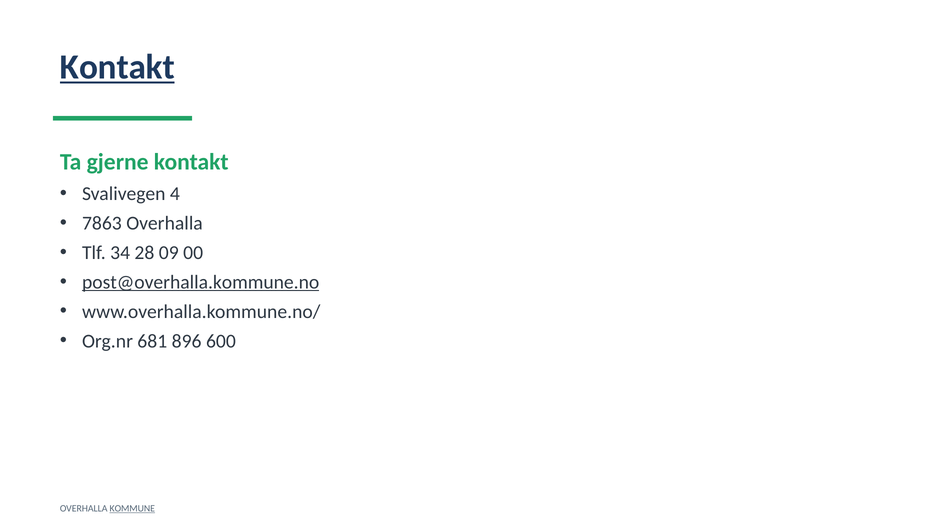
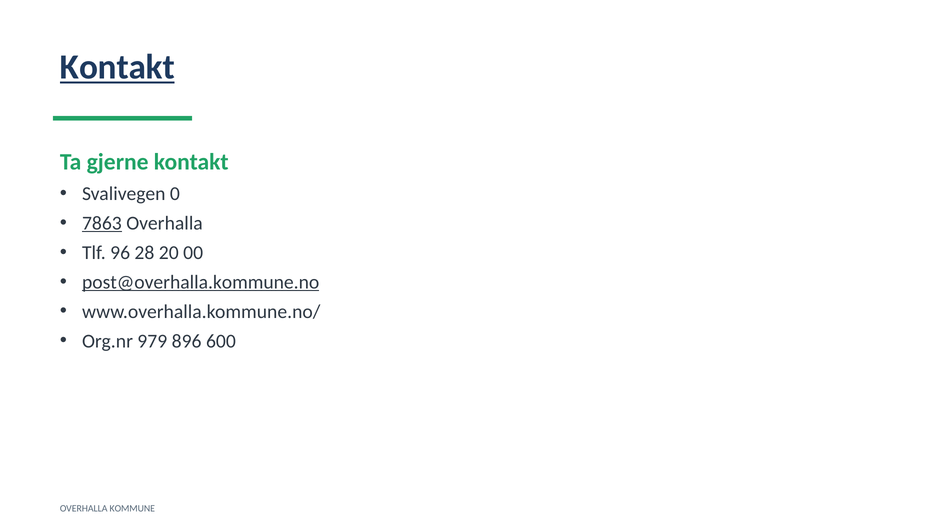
4: 4 -> 0
7863 underline: none -> present
34: 34 -> 96
09: 09 -> 20
681: 681 -> 979
KOMMUNE underline: present -> none
